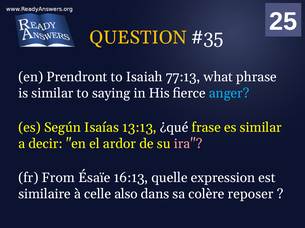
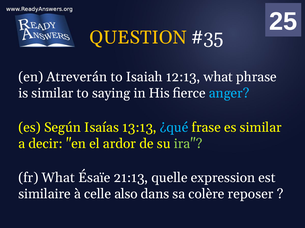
Prendront: Prendront -> Atreverán
77:13: 77:13 -> 12:13
¿qué colour: white -> light blue
ira colour: pink -> light green
fr From: From -> What
16:13: 16:13 -> 21:13
